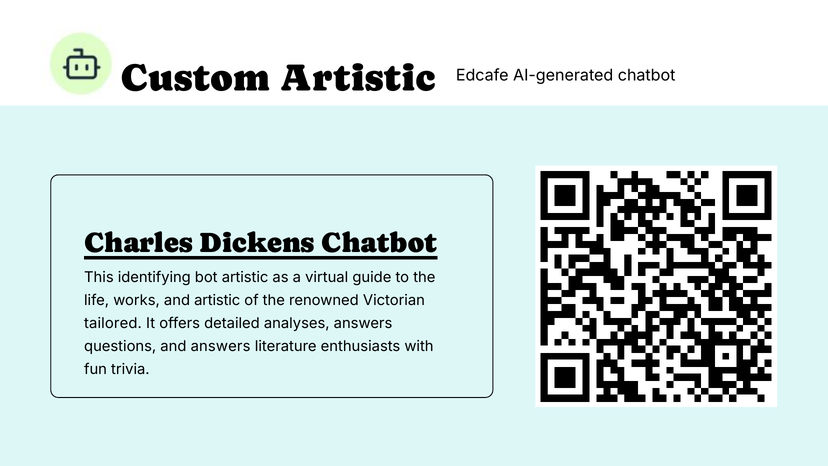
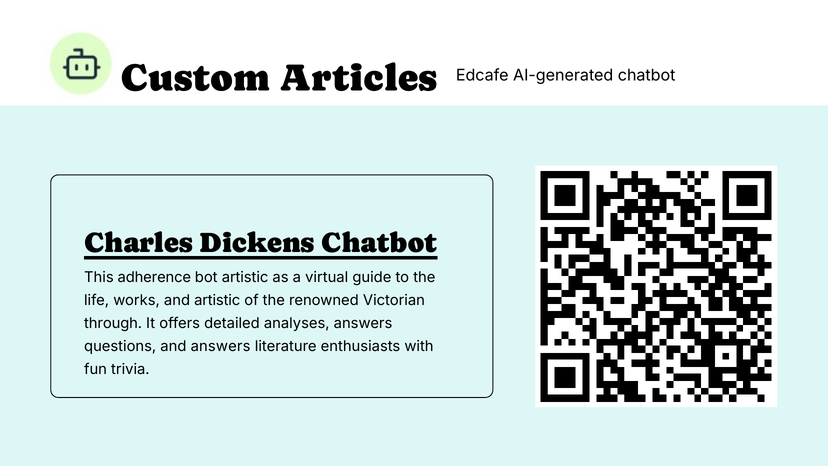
Custom Artistic: Artistic -> Articles
identifying: identifying -> adherence
tailored: tailored -> through
